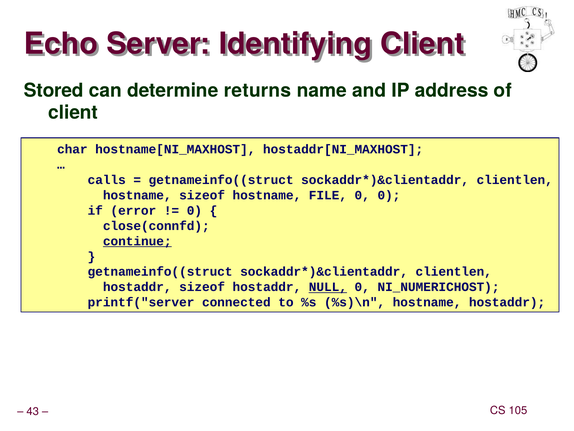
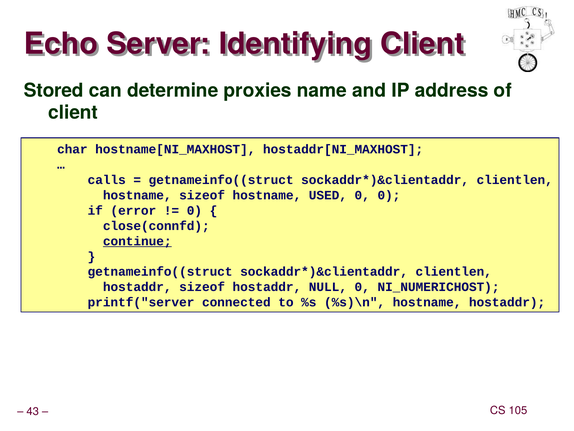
returns: returns -> proxies
FILE: FILE -> USED
NULL underline: present -> none
